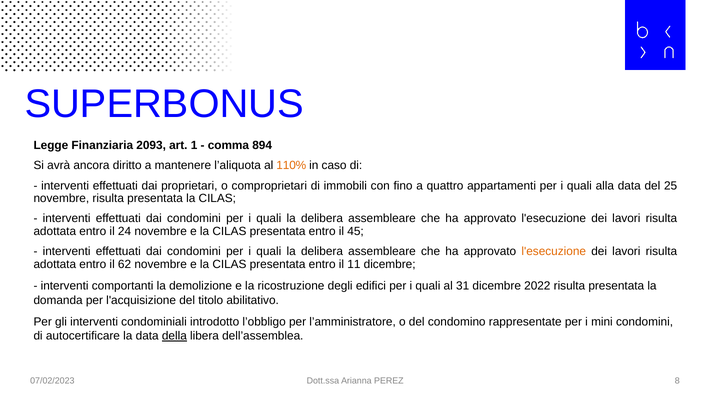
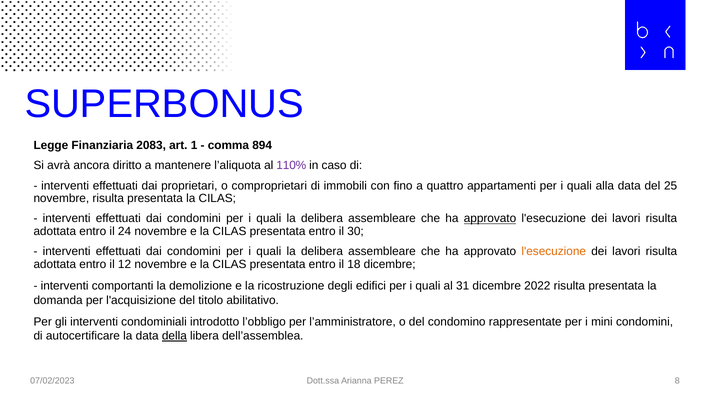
2093: 2093 -> 2083
110% colour: orange -> purple
approvato at (490, 219) underline: none -> present
45: 45 -> 30
62: 62 -> 12
11: 11 -> 18
